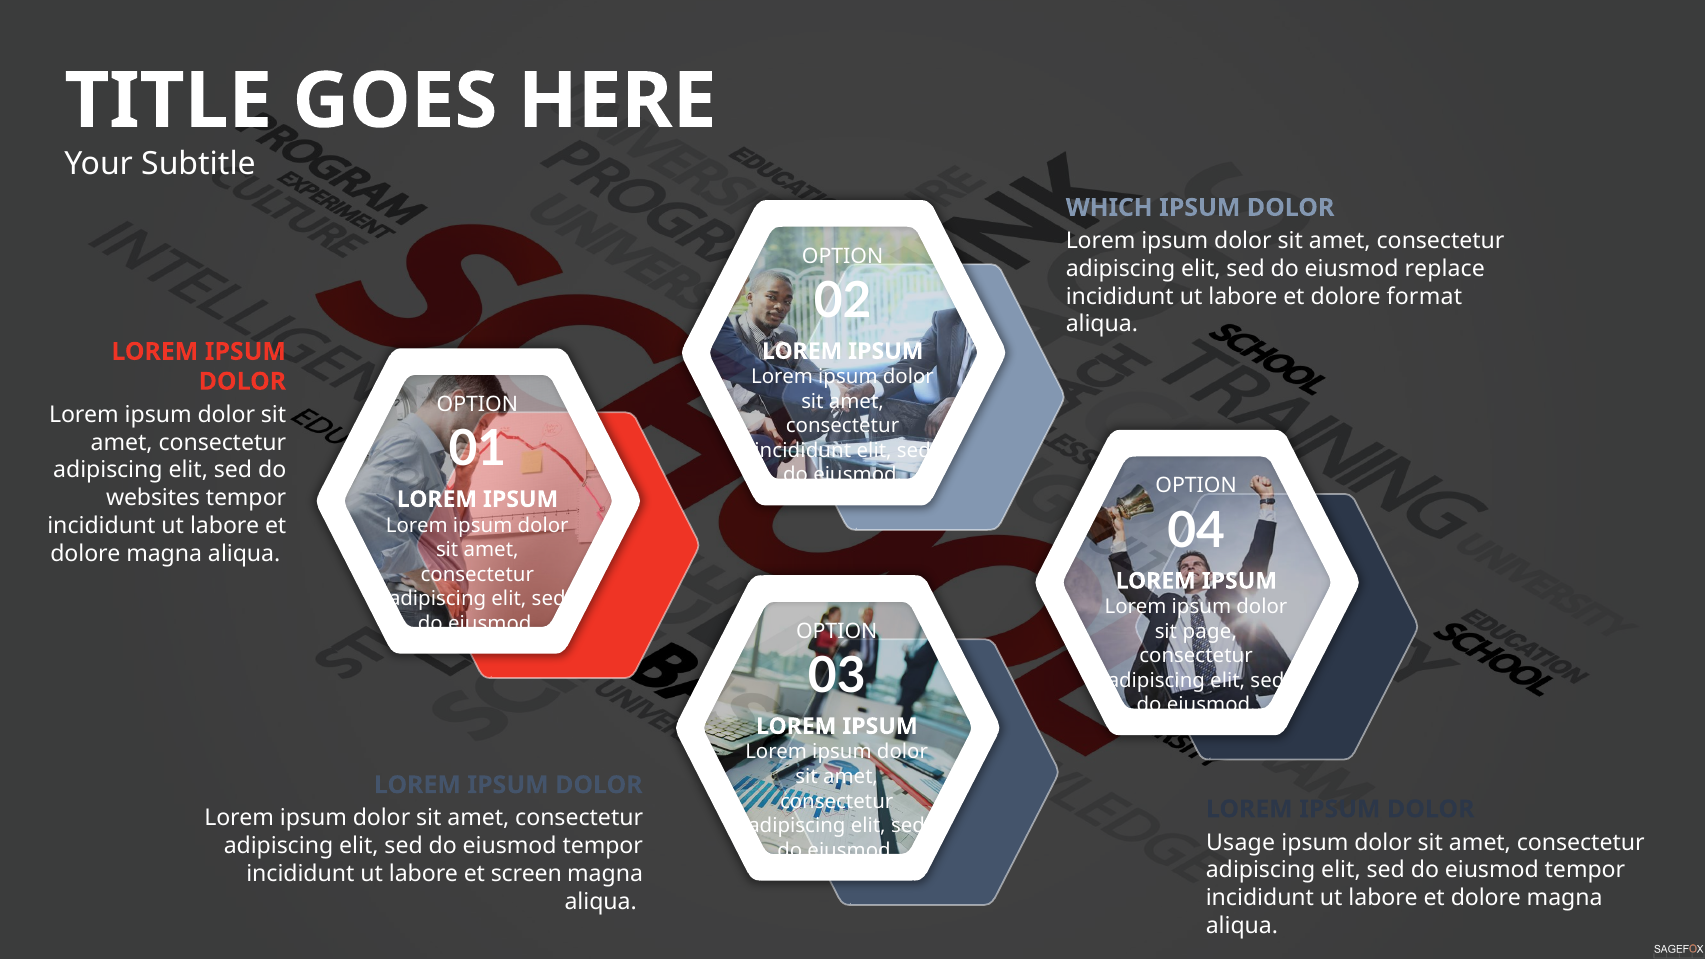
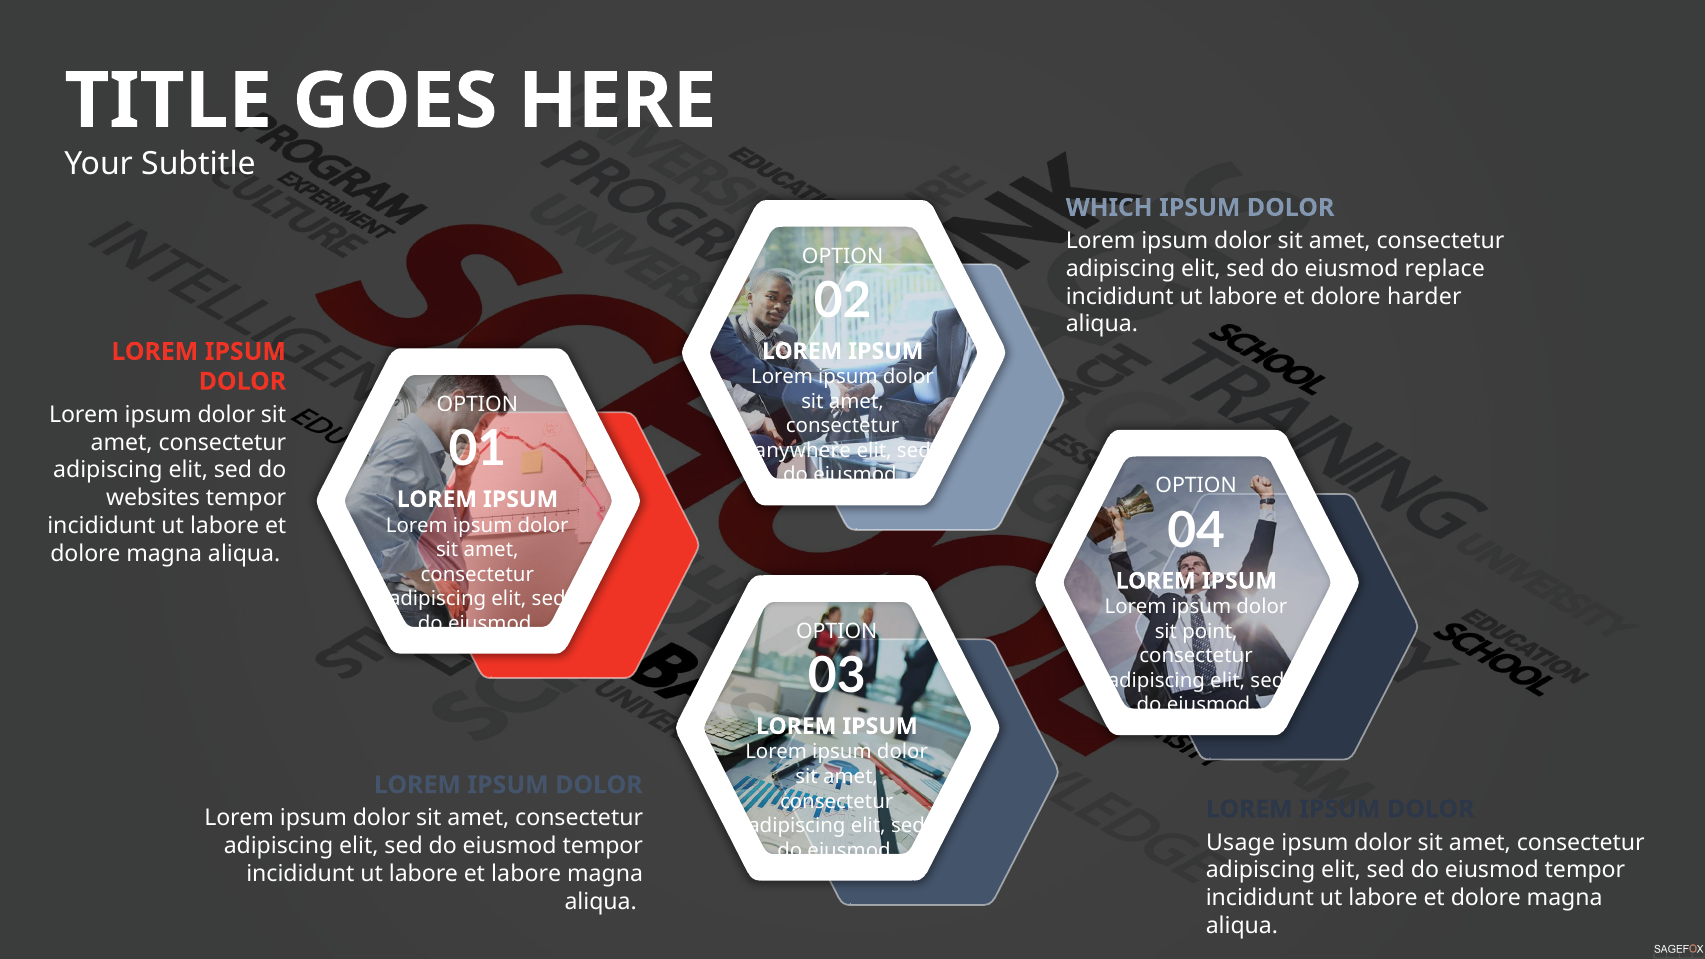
format: format -> harder
incididunt at (803, 451): incididunt -> anywhere
page: page -> point
et screen: screen -> labore
